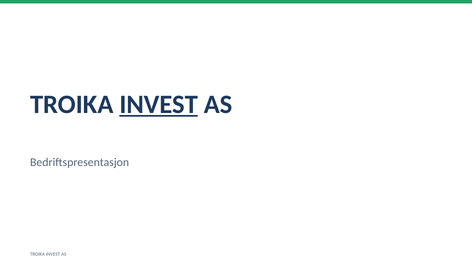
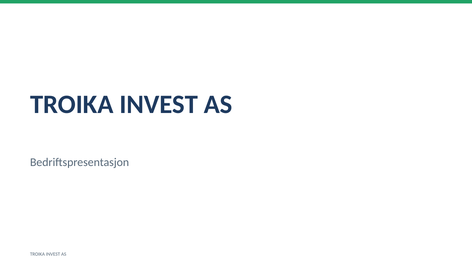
INVEST at (159, 105) underline: present -> none
